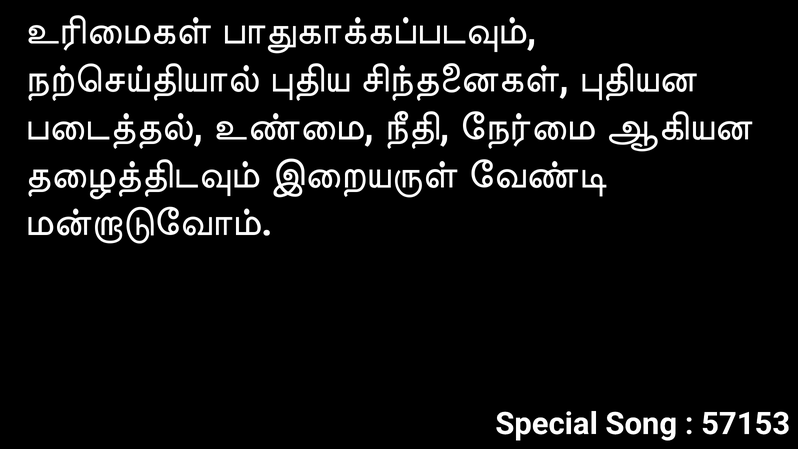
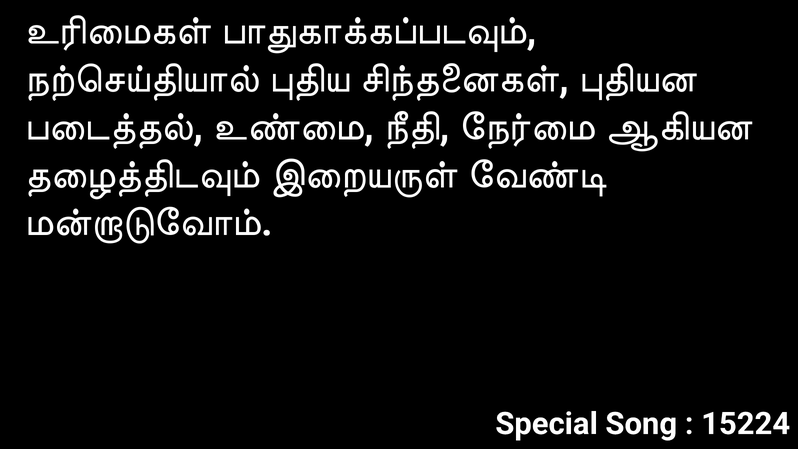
57153: 57153 -> 15224
